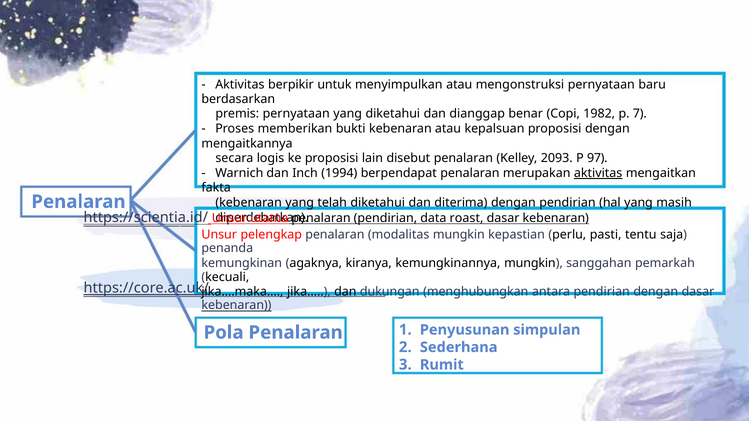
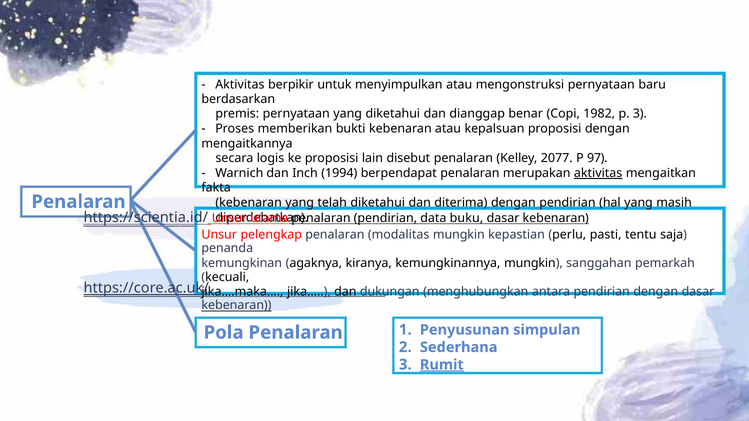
p 7: 7 -> 3
2093: 2093 -> 2077
roast: roast -> buku
Rumit underline: none -> present
